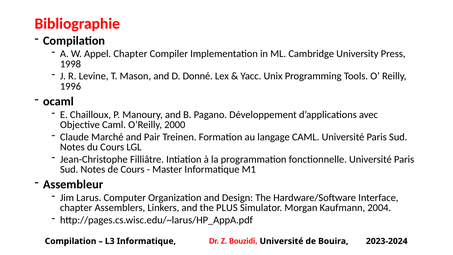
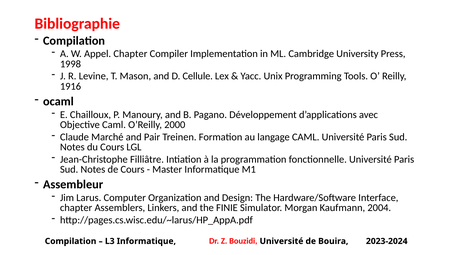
Donné: Donné -> Cellule
1996: 1996 -> 1916
PLUS: PLUS -> FINIE
